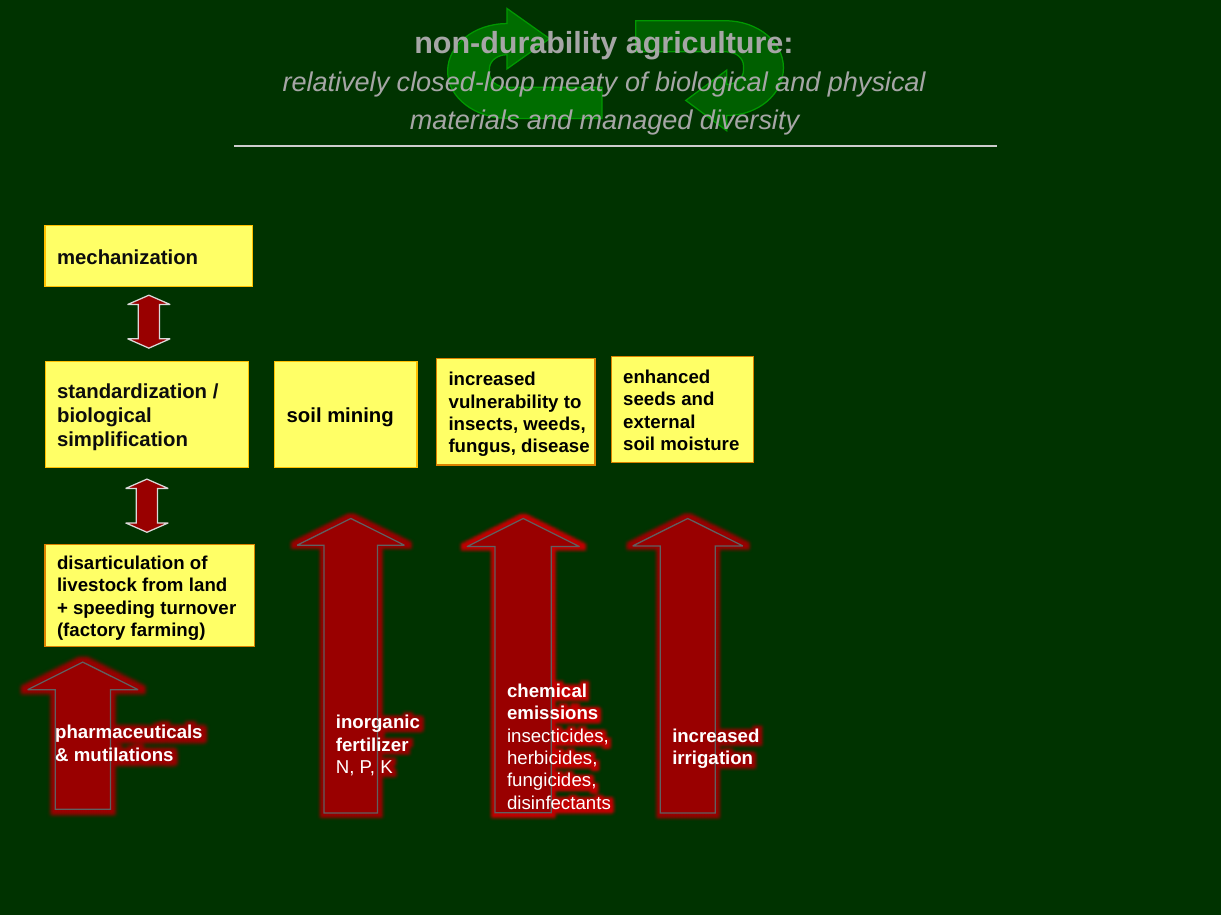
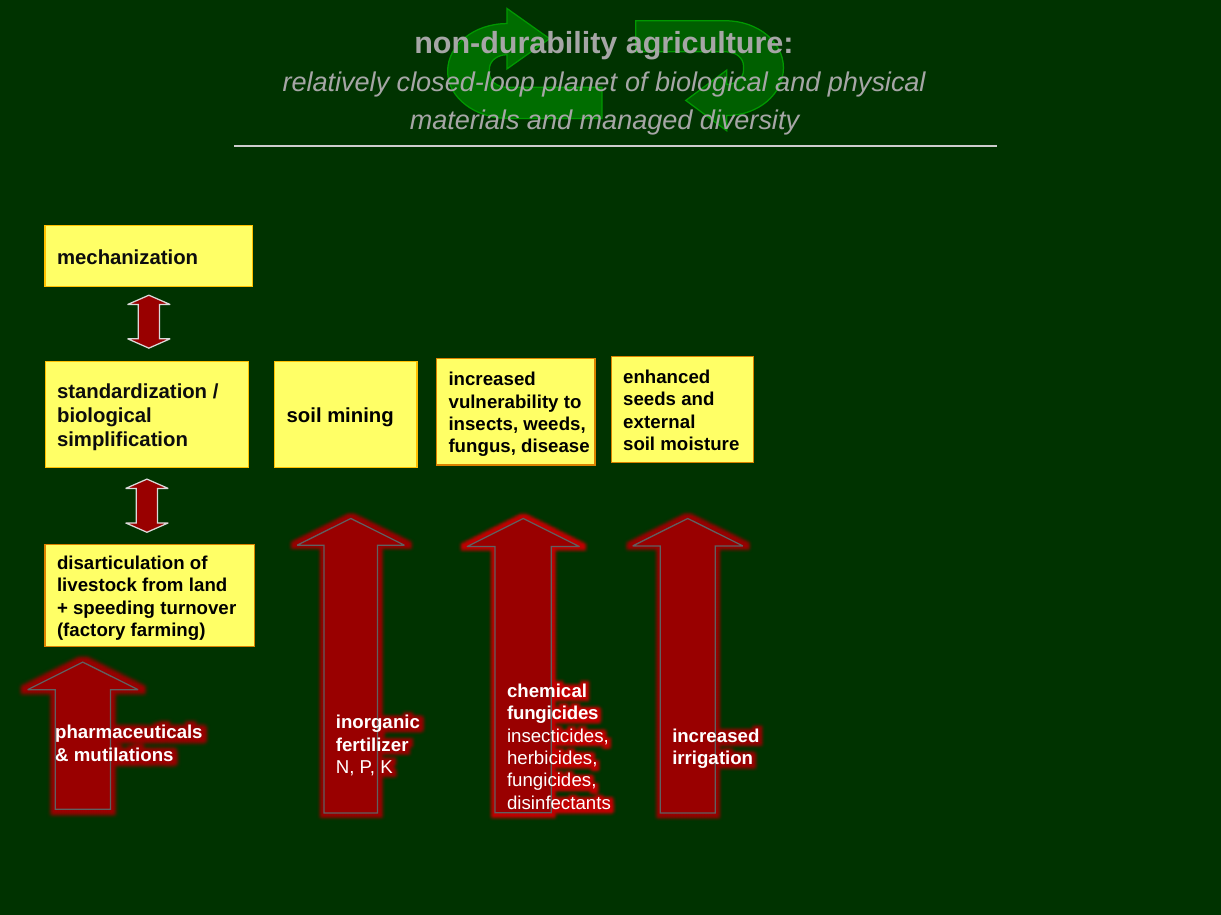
meaty: meaty -> planet
emissions at (553, 714): emissions -> fungicides
